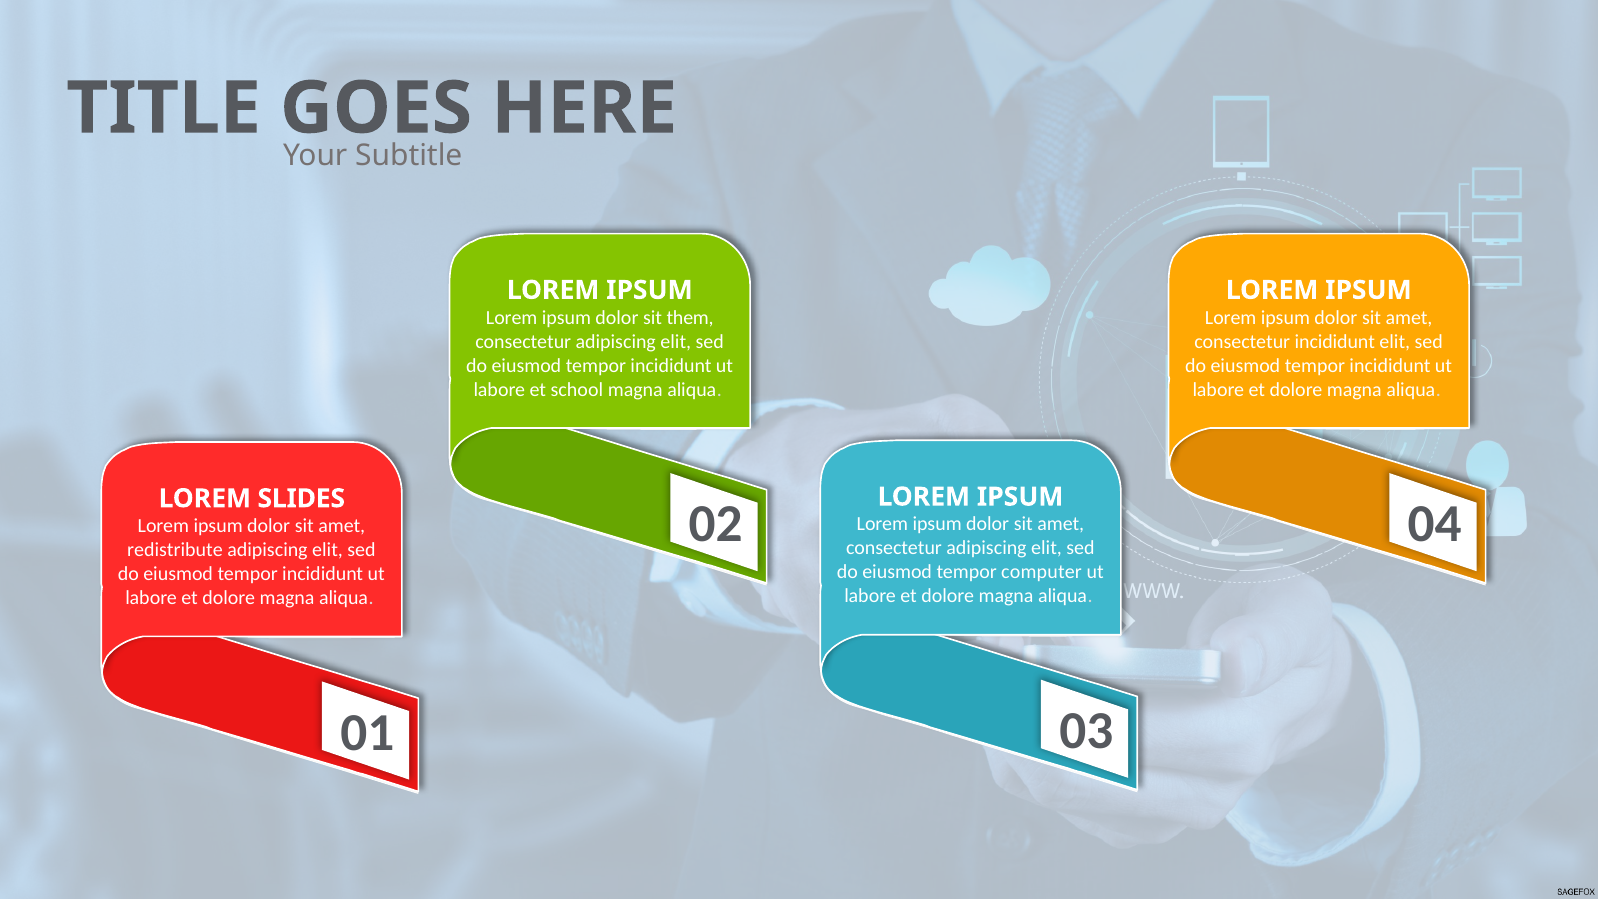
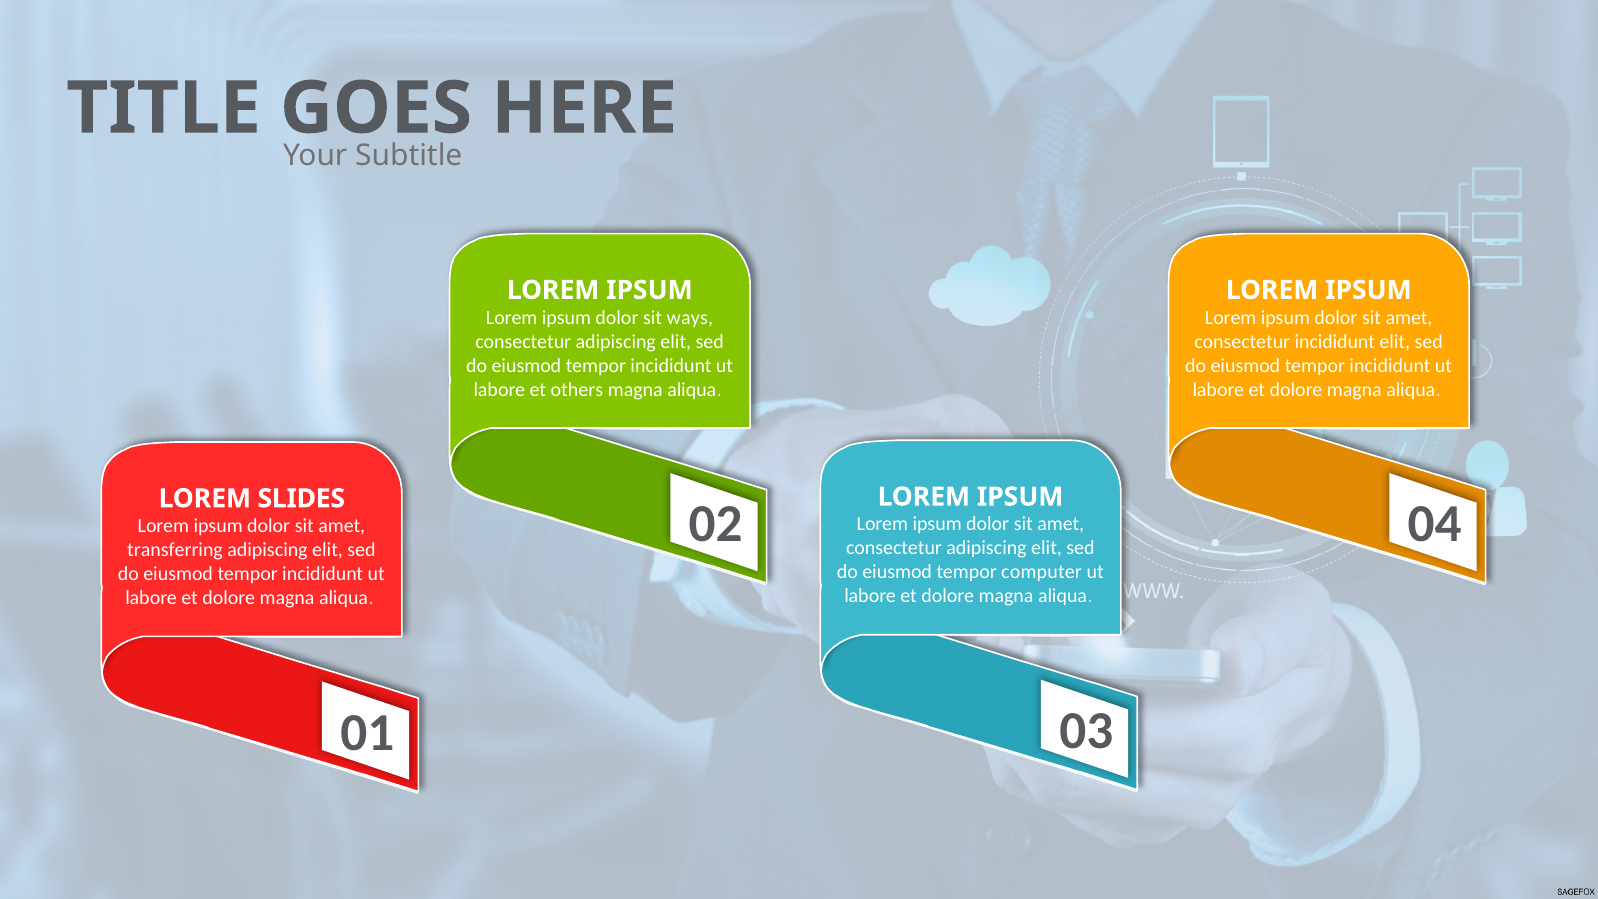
them: them -> ways
school: school -> others
redistribute: redistribute -> transferring
